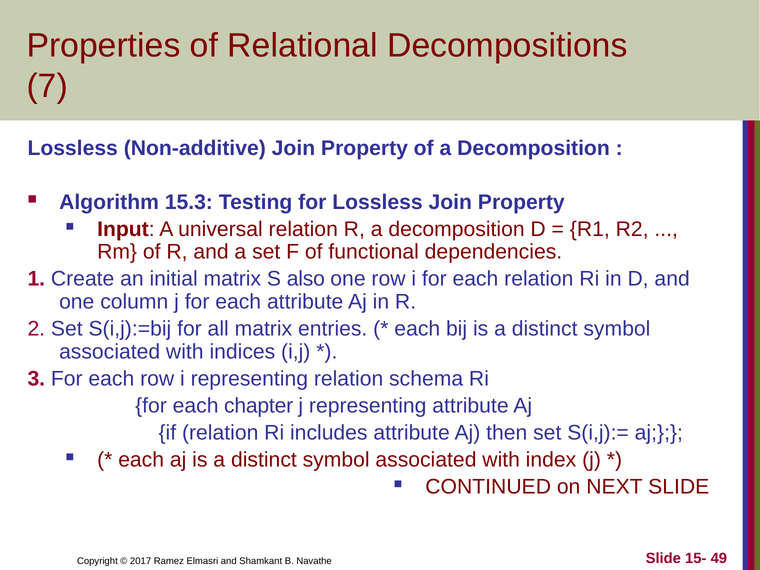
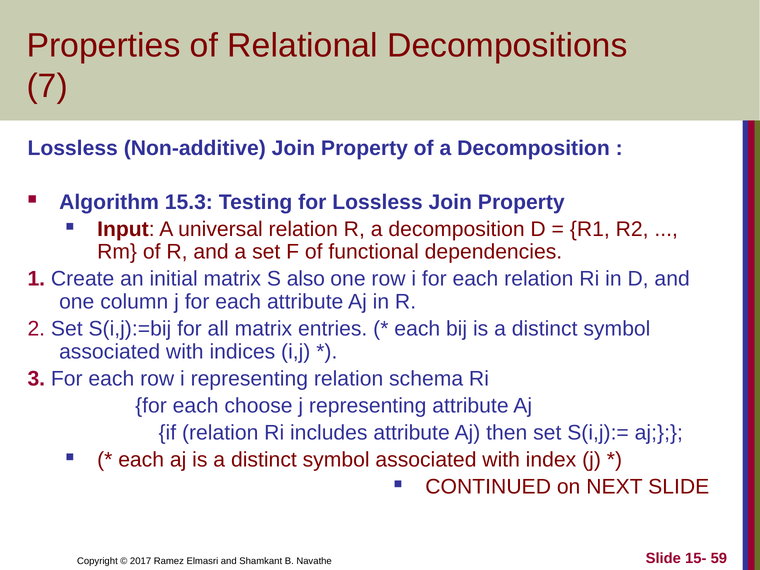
chapter: chapter -> choose
49: 49 -> 59
